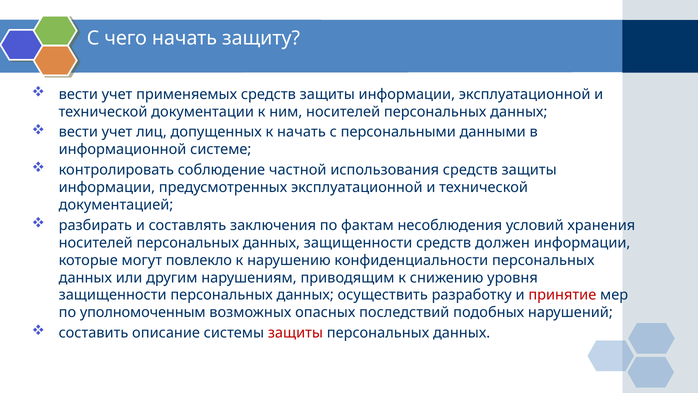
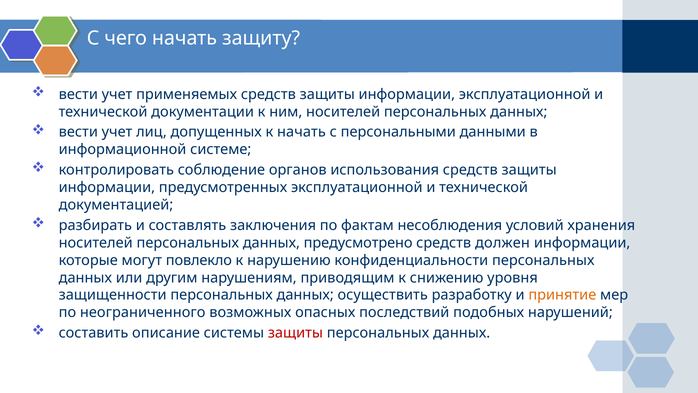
частной: частной -> органов
данных защищенности: защищенности -> предусмотрено
принятие colour: red -> orange
уполномоченным: уполномоченным -> неограниченного
